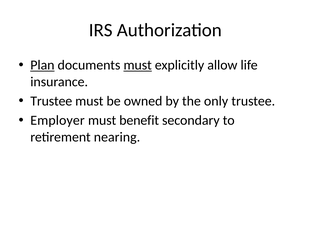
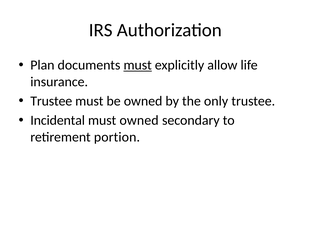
Plan underline: present -> none
Employer: Employer -> Incidental
must benefit: benefit -> owned
nearing: nearing -> portion
